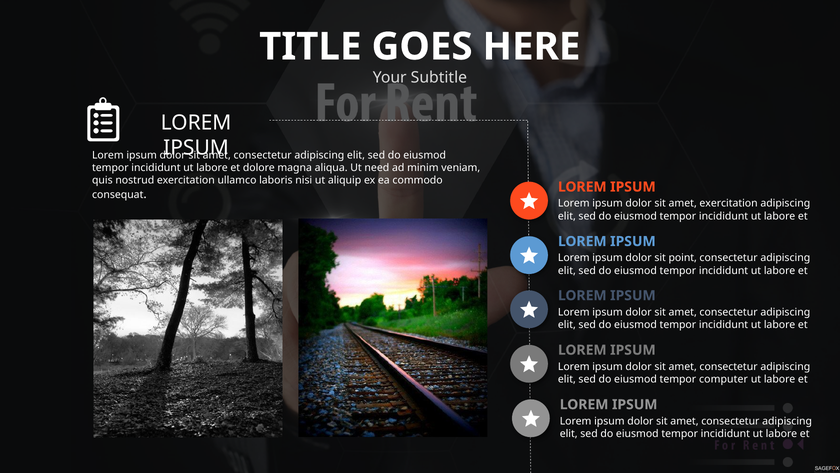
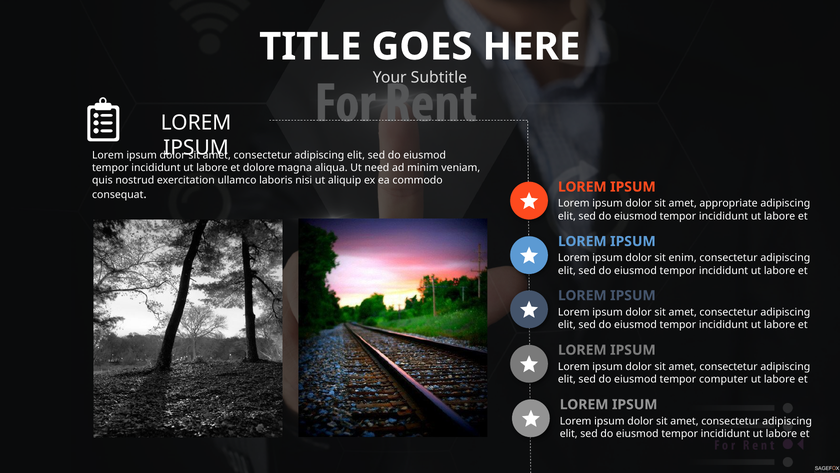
amet exercitation: exercitation -> appropriate
point: point -> enim
